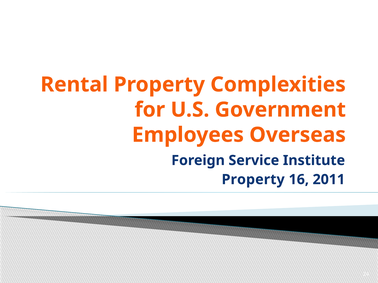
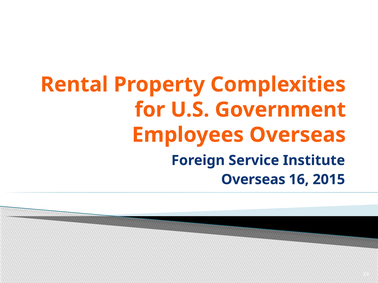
Property at (253, 180): Property -> Overseas
2011: 2011 -> 2015
